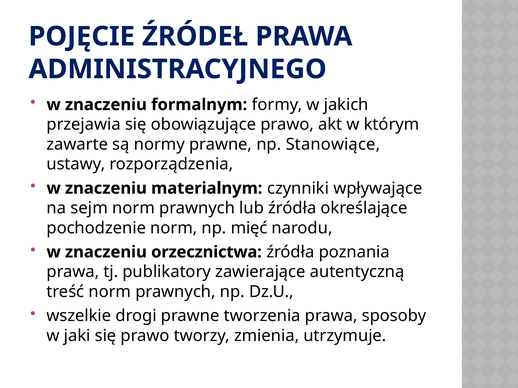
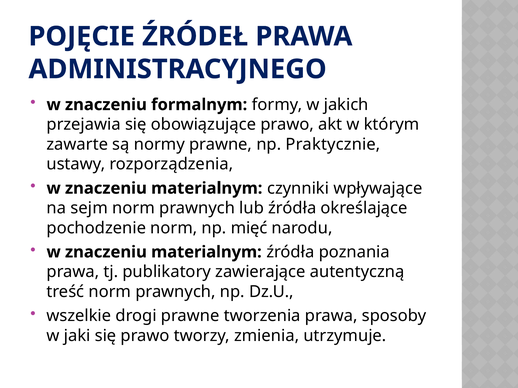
Stanowiące: Stanowiące -> Praktycznie
orzecznictwa at (206, 252): orzecznictwa -> materialnym
